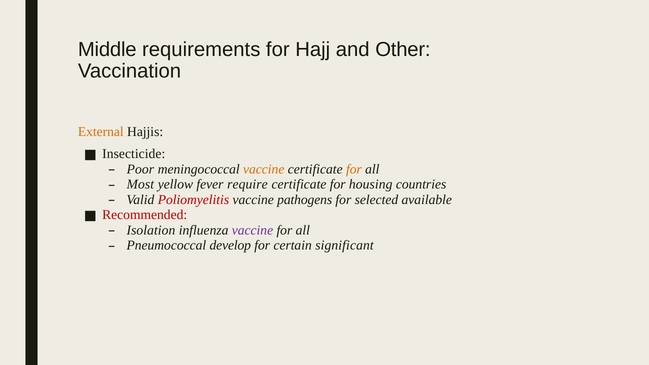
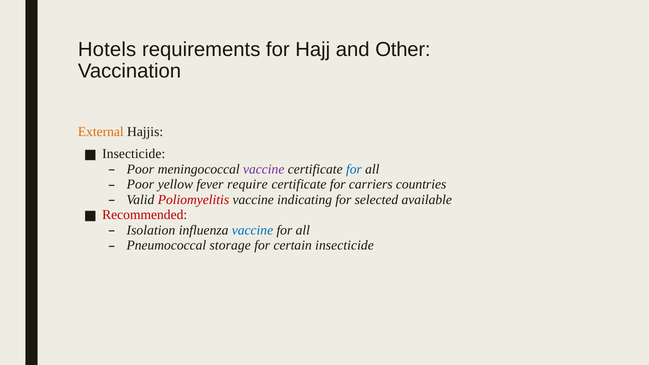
Middle: Middle -> Hotels
vaccine at (264, 169) colour: orange -> purple
for at (354, 169) colour: orange -> blue
Most at (140, 184): Most -> Poor
housing: housing -> carriers
pathogens: pathogens -> indicating
vaccine at (252, 230) colour: purple -> blue
develop: develop -> storage
certain significant: significant -> insecticide
